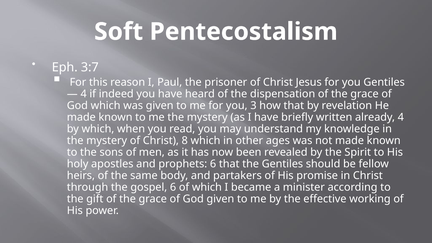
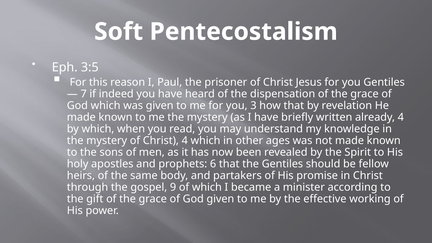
3:7: 3:7 -> 3:5
4 at (84, 94): 4 -> 7
Christ 8: 8 -> 4
gospel 6: 6 -> 9
